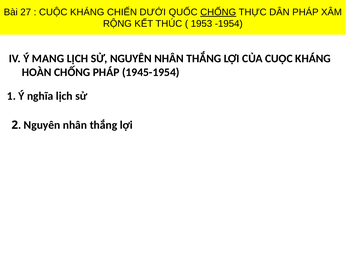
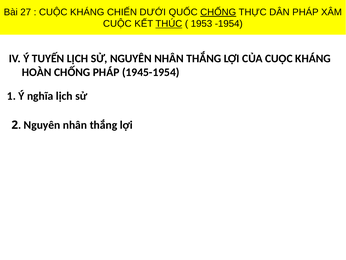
RỘNG at (117, 24): RỘNG -> CUỘC
THÚC underline: none -> present
MANG: MANG -> TUYẾN
